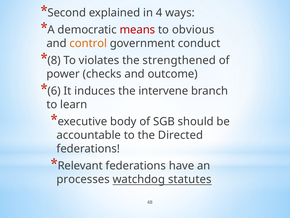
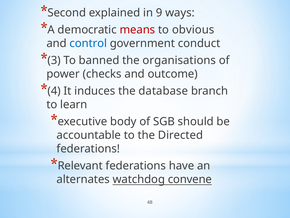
4: 4 -> 9
control colour: orange -> blue
8: 8 -> 3
violates: violates -> banned
strengthened: strengthened -> organisations
6: 6 -> 4
intervene: intervene -> database
processes: processes -> alternates
statutes: statutes -> convene
